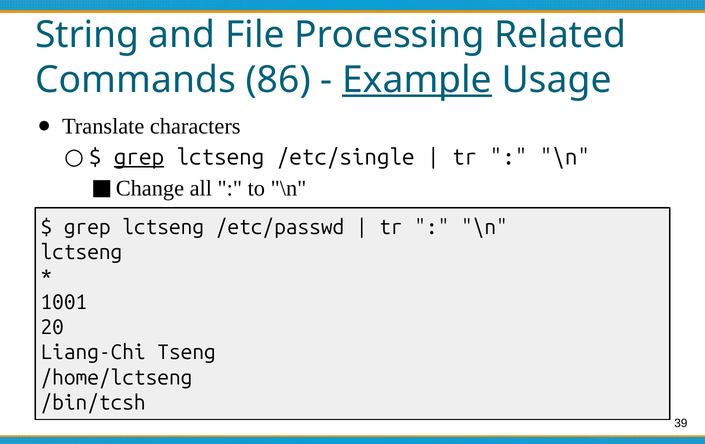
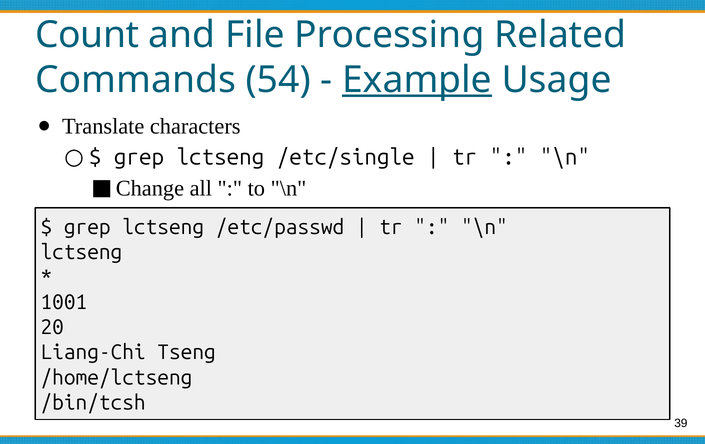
String: String -> Count
86: 86 -> 54
grep at (139, 157) underline: present -> none
